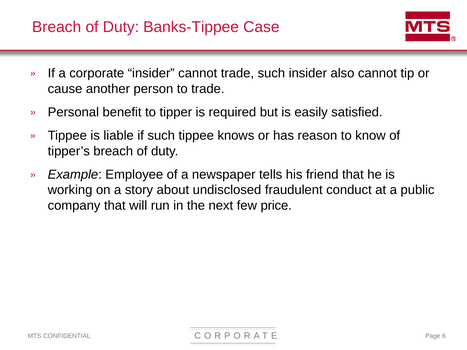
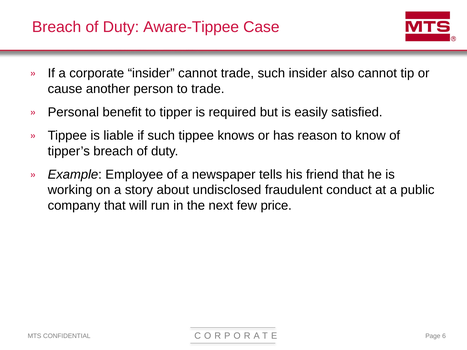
Banks-Tippee: Banks-Tippee -> Aware-Tippee
